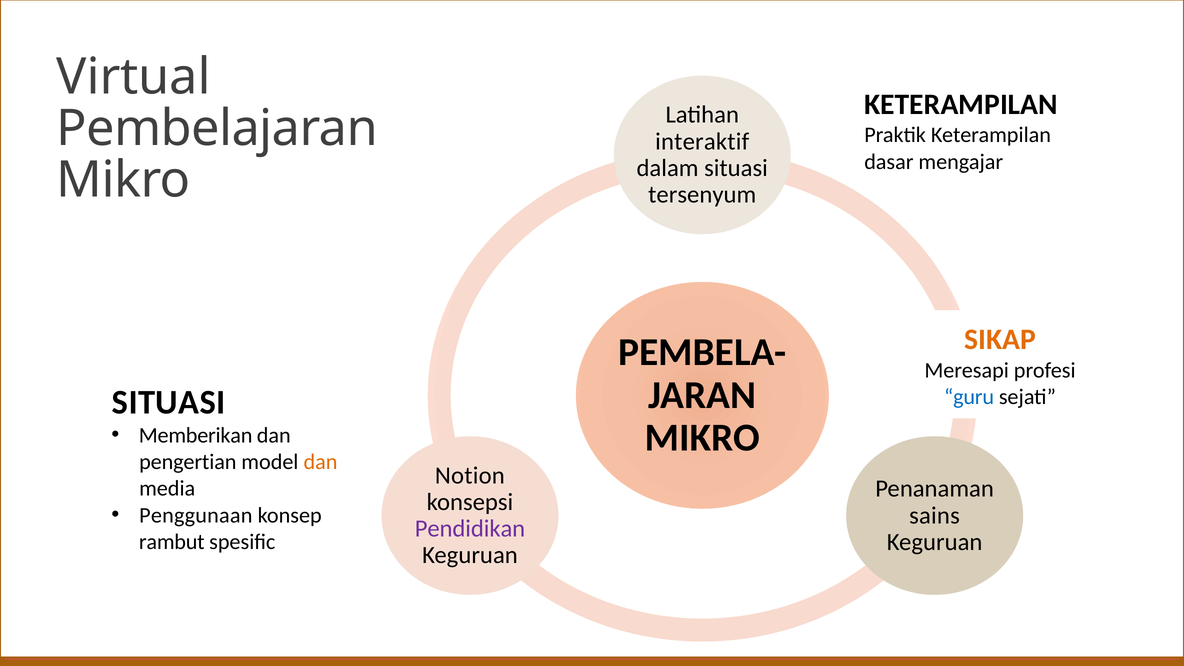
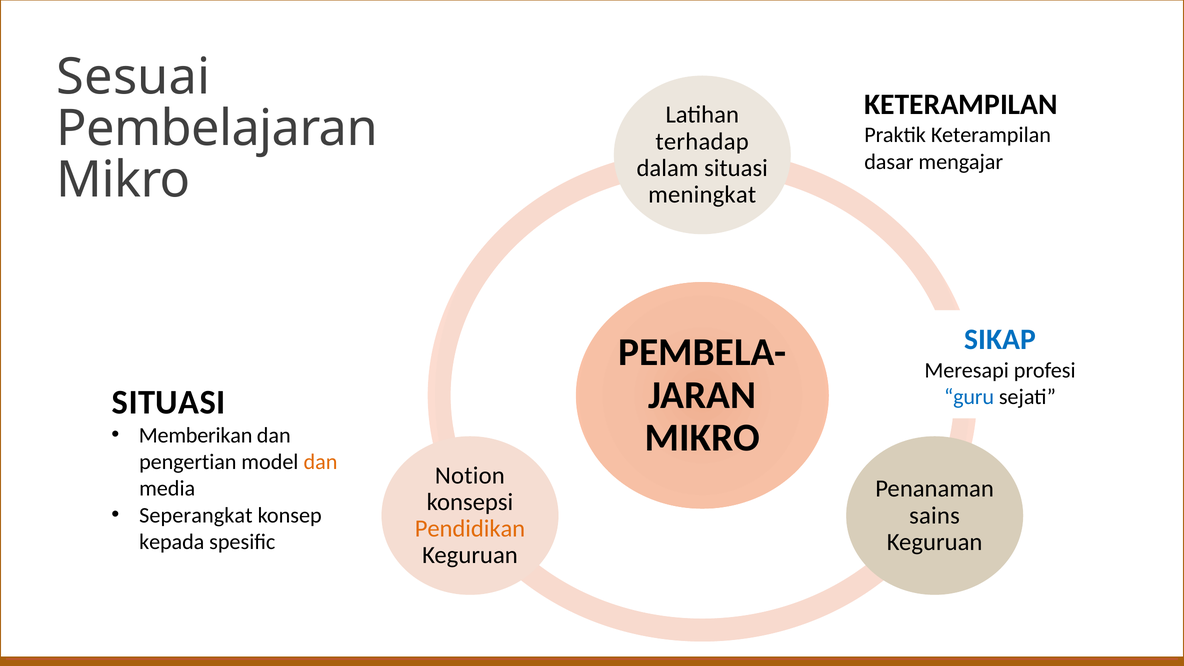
Virtual: Virtual -> Sesuai
interaktif: interaktif -> terhadap
tersenyum: tersenyum -> meningkat
SIKAP colour: orange -> blue
Penggunaan: Penggunaan -> Seperangkat
Pendidikan colour: purple -> orange
rambut: rambut -> kepada
